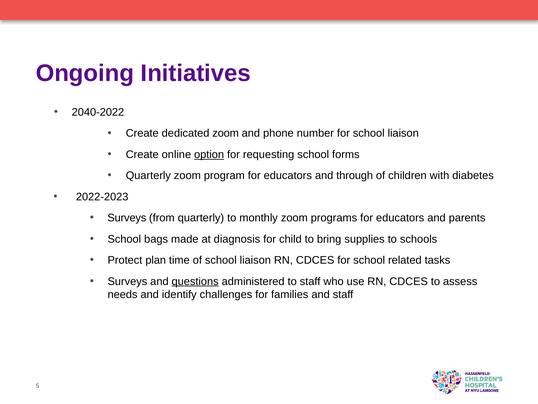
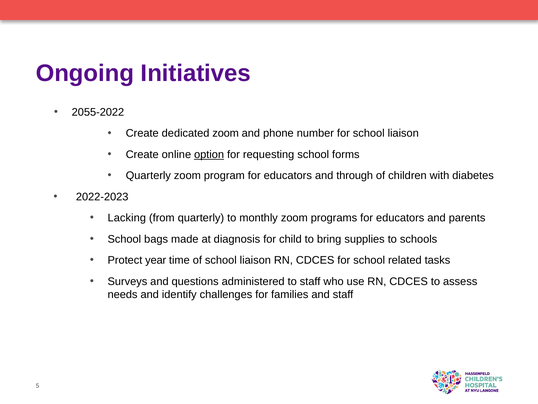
2040-2022: 2040-2022 -> 2055-2022
Surveys at (127, 218): Surveys -> Lacking
plan: plan -> year
questions underline: present -> none
